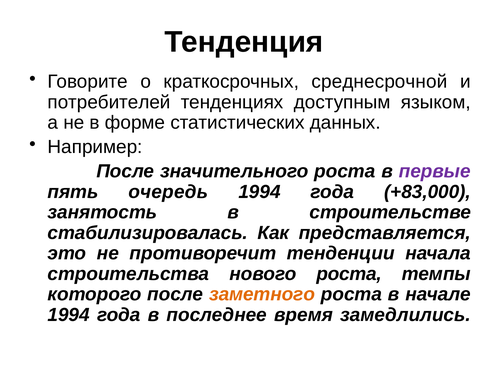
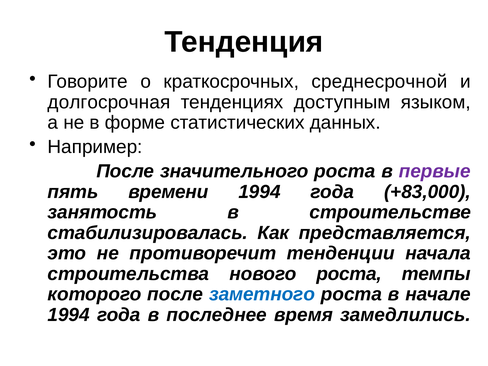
потребителей: потребителей -> долгосрочная
очередь: очередь -> времени
заметного colour: orange -> blue
